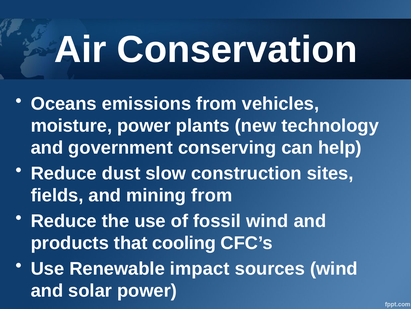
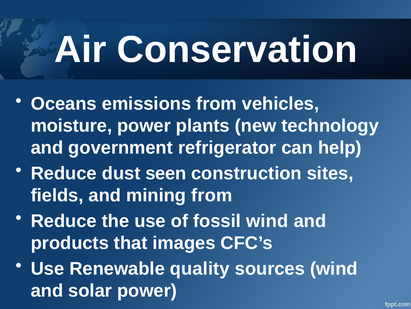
conserving: conserving -> refrigerator
slow: slow -> seen
cooling: cooling -> images
impact: impact -> quality
